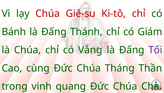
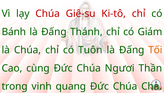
Vắng: Vắng -> Tuôn
Tối colour: purple -> orange
Tháng: Tháng -> Ngươi
